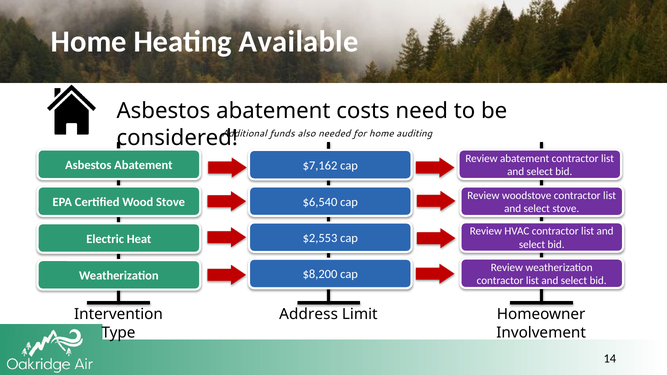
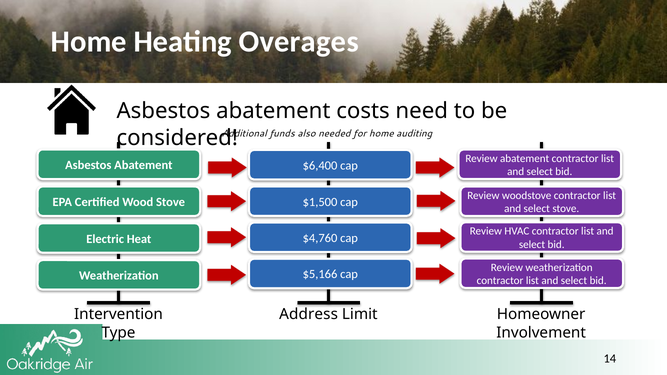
Available: Available -> Overages
$7,162: $7,162 -> $6,400
$6,540: $6,540 -> $1,500
$2,553: $2,553 -> $4,760
$8,200: $8,200 -> $5,166
